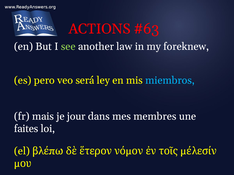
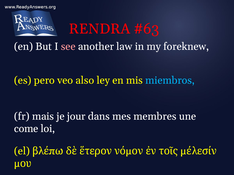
ACTIONS: ACTIONS -> RENDRA
see colour: light green -> pink
será: será -> also
faites: faites -> come
